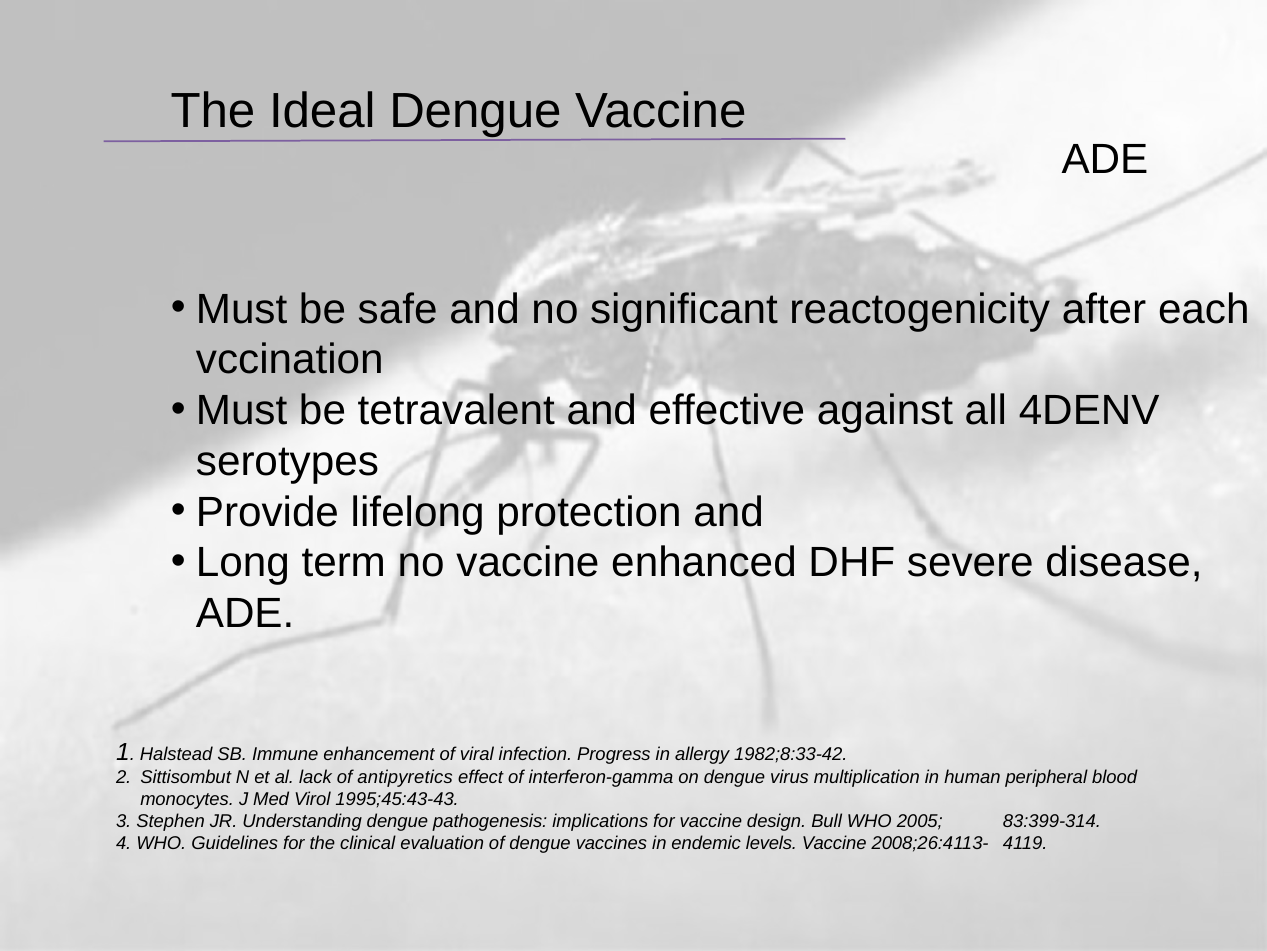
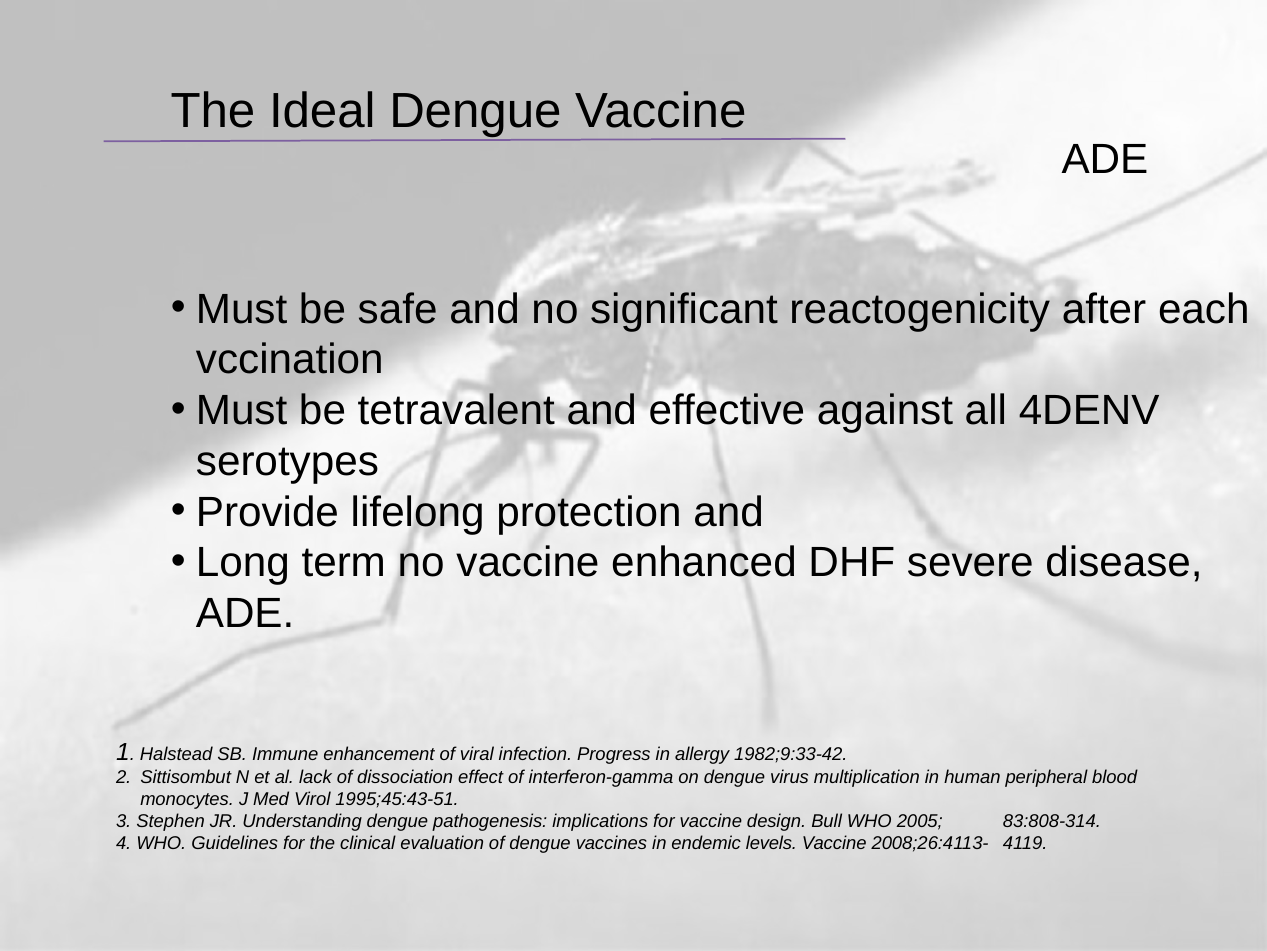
1982;8:33-42: 1982;8:33-42 -> 1982;9:33-42
antipyretics: antipyretics -> dissociation
1995;45:43-43: 1995;45:43-43 -> 1995;45:43-51
83:399-314: 83:399-314 -> 83:808-314
